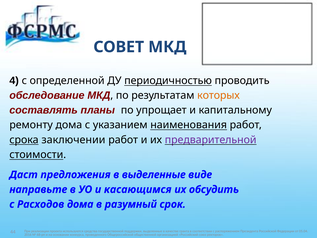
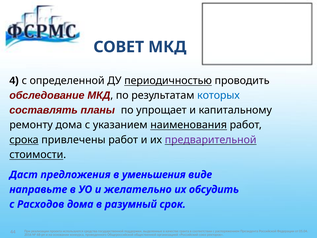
которых colour: orange -> blue
заключении: заключении -> привлечены
в выделенные: выделенные -> уменьшения
касающимся: касающимся -> желательно
